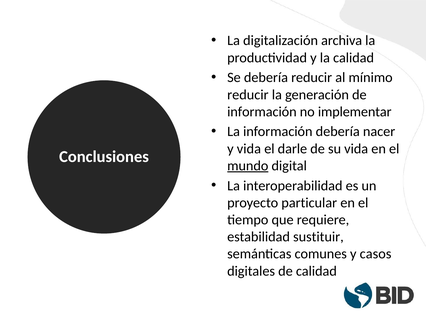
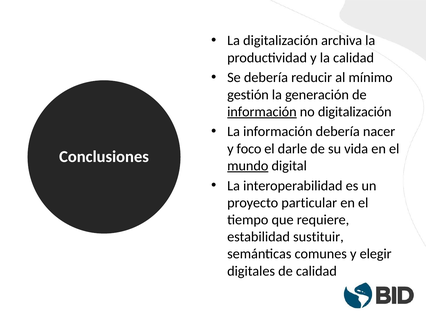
reducir at (248, 94): reducir -> gestión
información at (262, 112) underline: none -> present
no implementar: implementar -> digitalización
y vida: vida -> foco
casos: casos -> elegir
